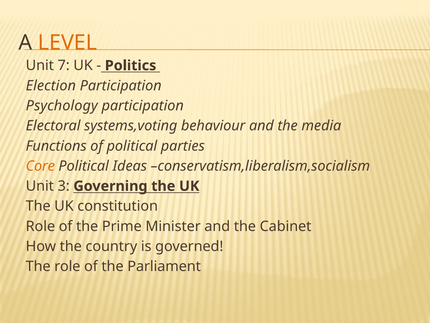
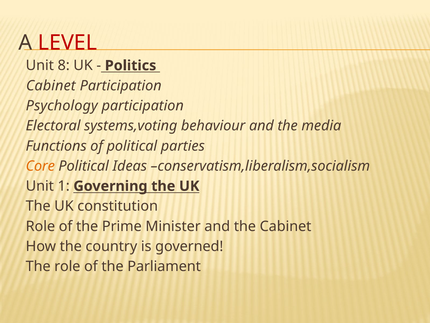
LEVEL colour: orange -> red
7: 7 -> 8
Election at (51, 86): Election -> Cabinet
3: 3 -> 1
